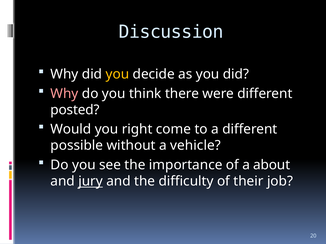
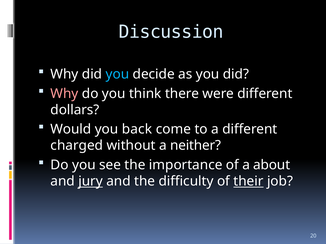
you at (117, 74) colour: yellow -> light blue
posted: posted -> dollars
right: right -> back
possible: possible -> charged
vehicle: vehicle -> neither
their underline: none -> present
